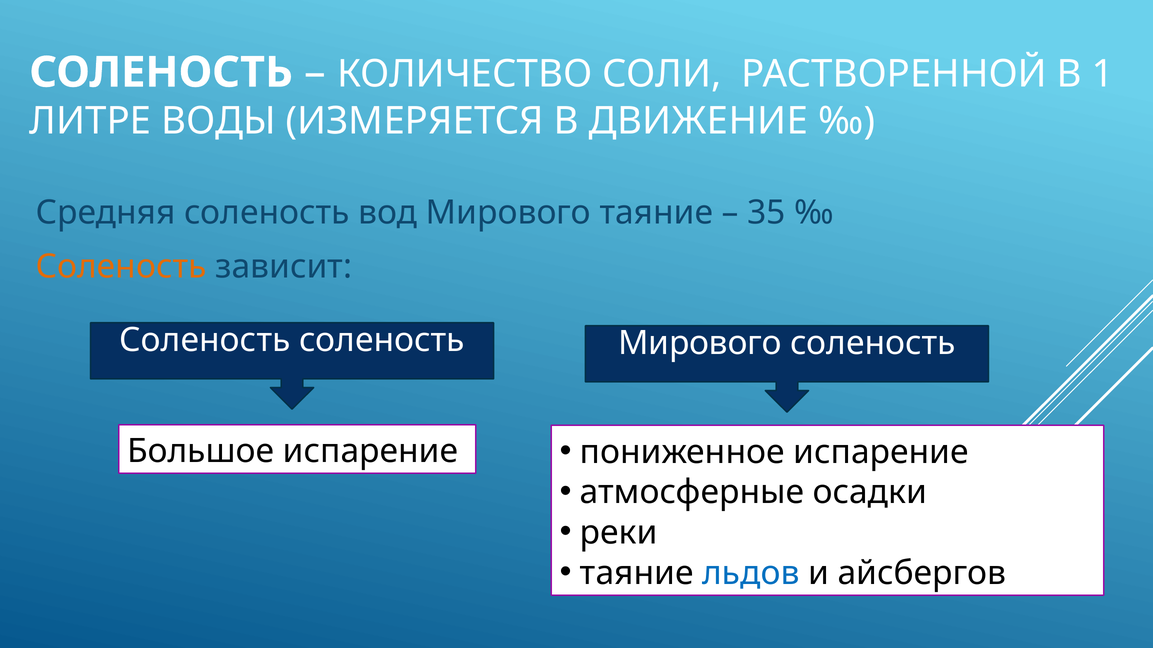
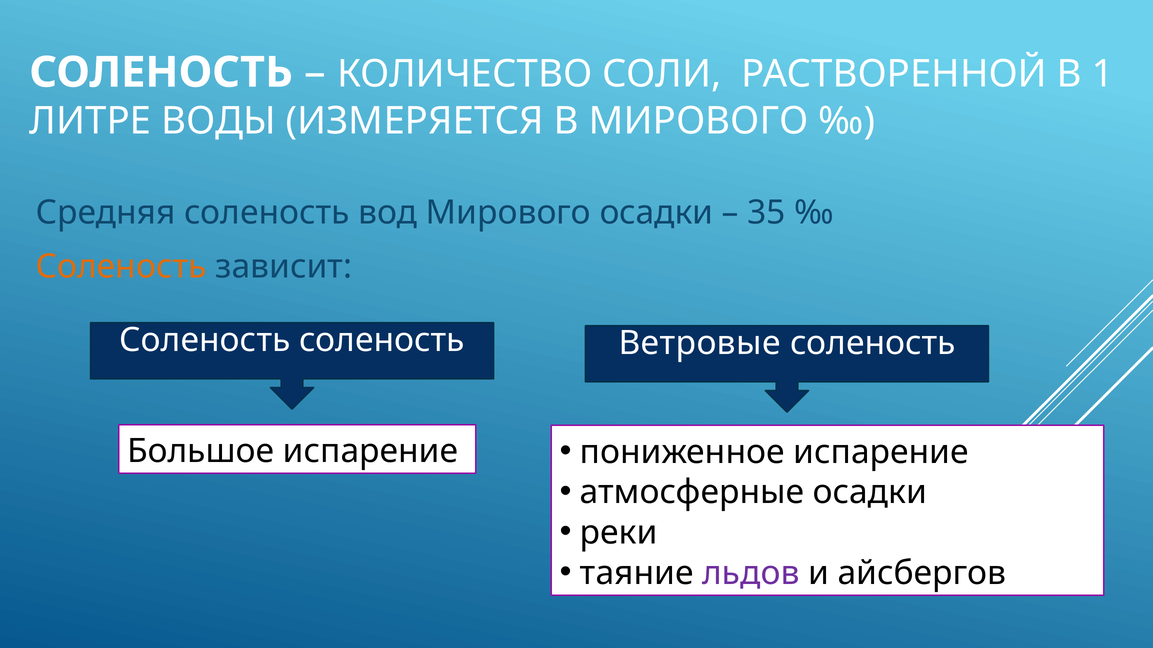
В ДВИЖЕНИЕ: ДВИЖЕНИЕ -> МИРОВОГО
Мирового таяние: таяние -> осадки
соленость Мирового: Мирового -> Ветровые
льдов colour: blue -> purple
